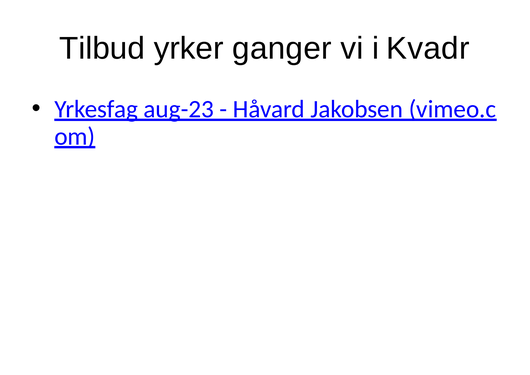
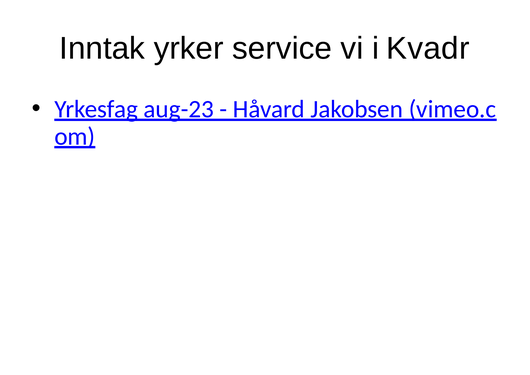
Tilbud: Tilbud -> Inntak
ganger: ganger -> service
